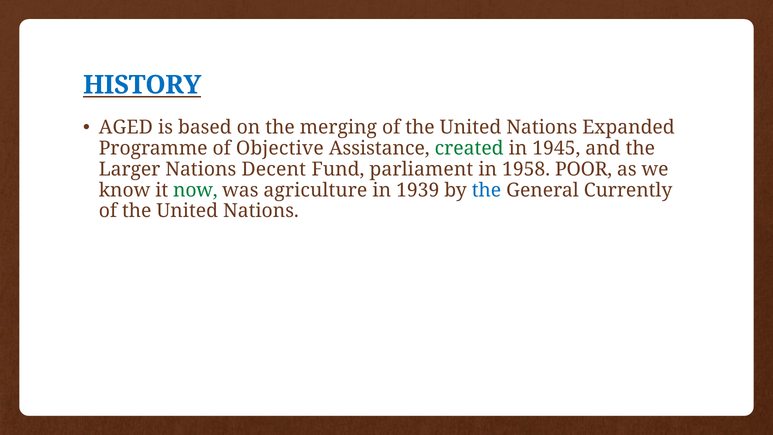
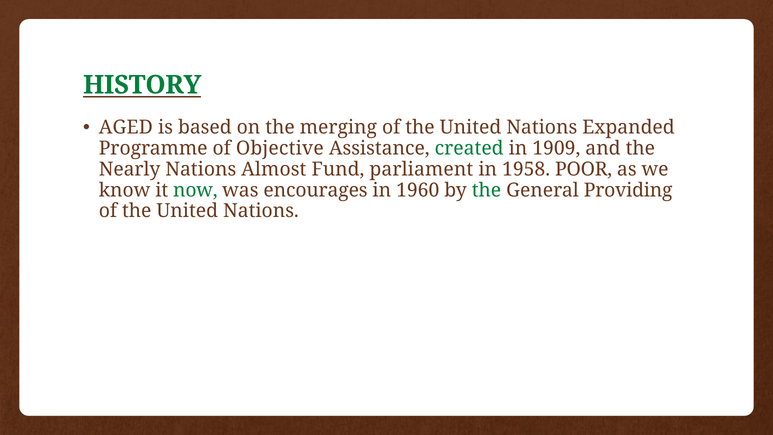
HISTORY colour: blue -> green
1945: 1945 -> 1909
Larger: Larger -> Nearly
Decent: Decent -> Almost
agriculture: agriculture -> encourages
1939: 1939 -> 1960
the at (487, 190) colour: blue -> green
Currently: Currently -> Providing
